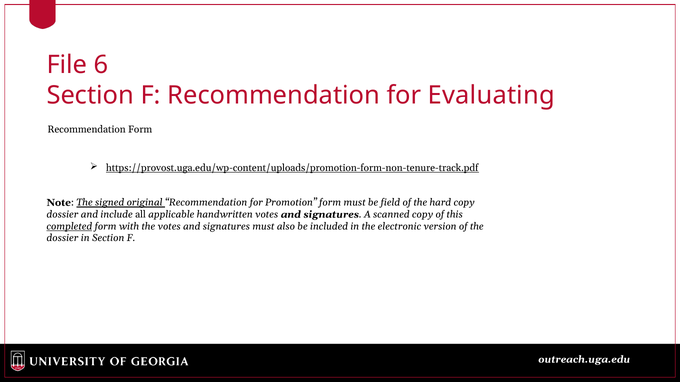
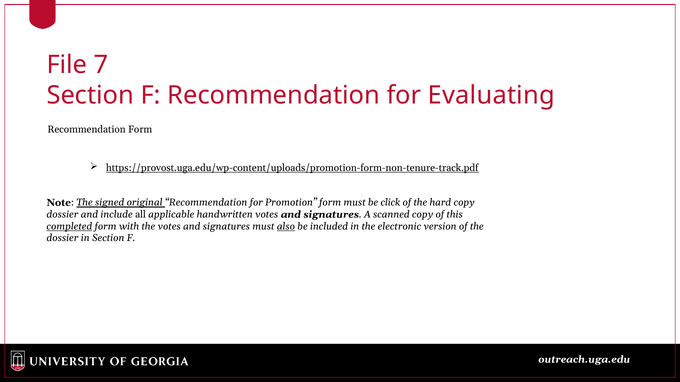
6: 6 -> 7
field: field -> click
also underline: none -> present
